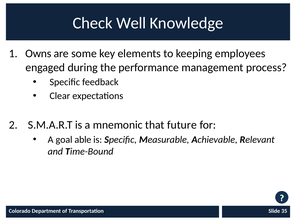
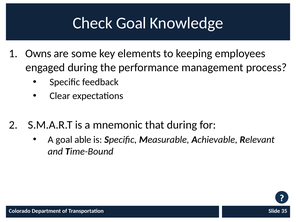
Check Well: Well -> Goal
that future: future -> during
